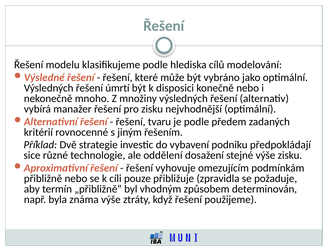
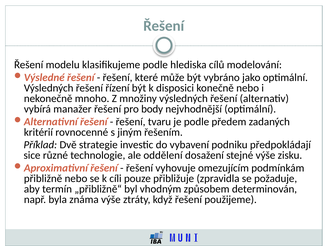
úmrtí: úmrtí -> řízení
pro zisku: zisku -> body
